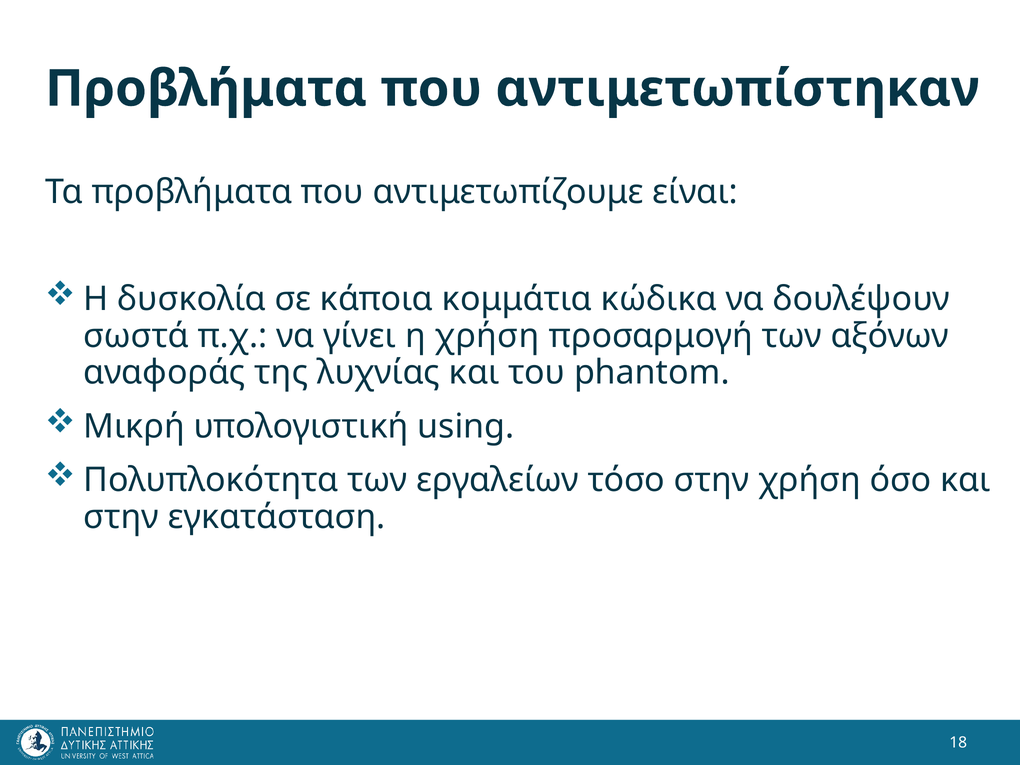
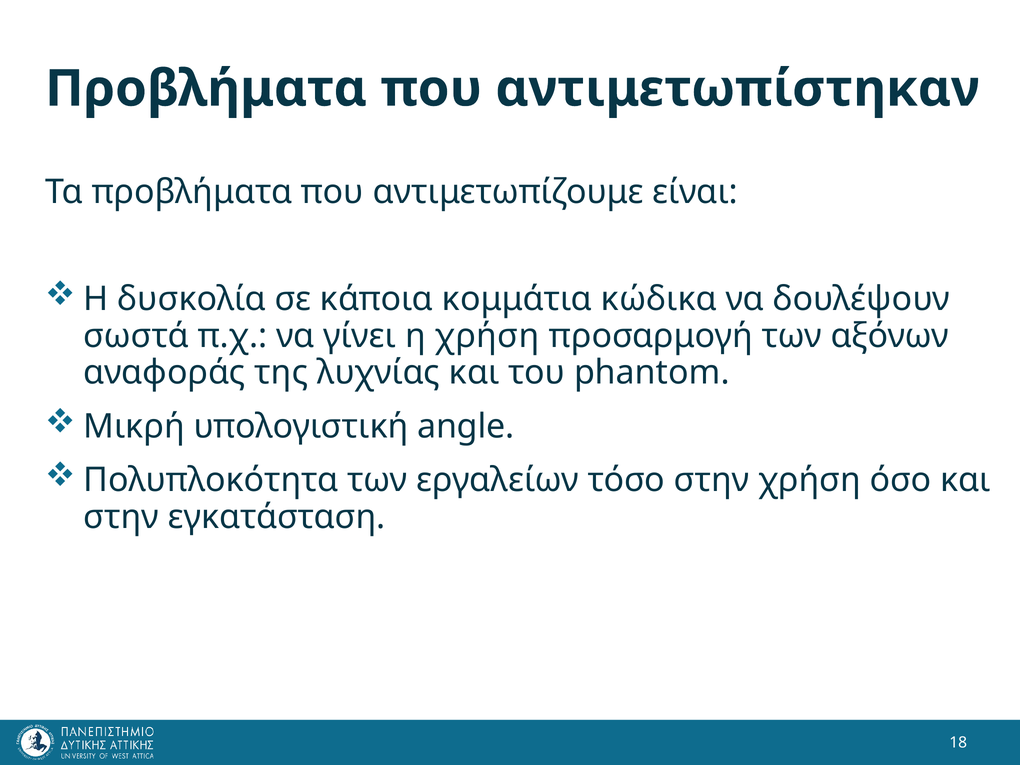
using: using -> angle
